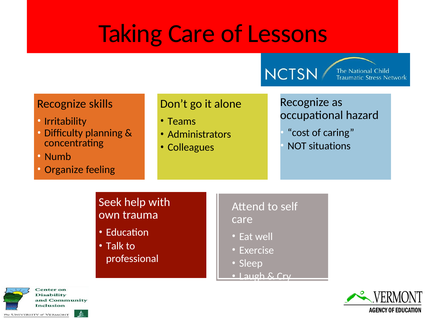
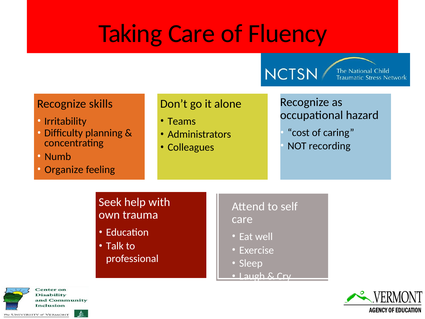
Lessons: Lessons -> Fluency
situations: situations -> recording
